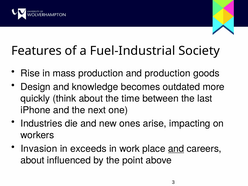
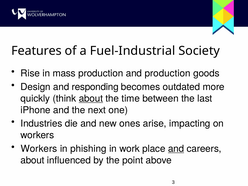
knowledge: knowledge -> responding
about at (91, 98) underline: none -> present
Invasion at (39, 149): Invasion -> Workers
exceeds: exceeds -> phishing
